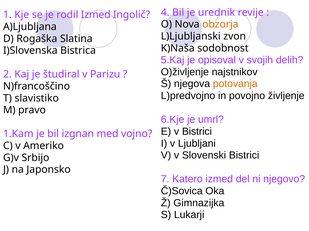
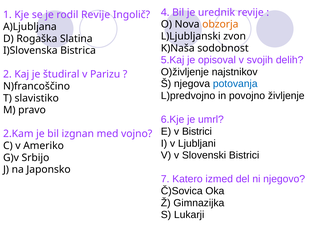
rodil Izmed: Izmed -> Revije
potovanja colour: orange -> blue
1.Kam: 1.Kam -> 2.Kam
